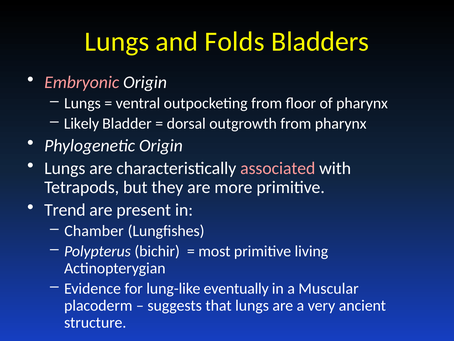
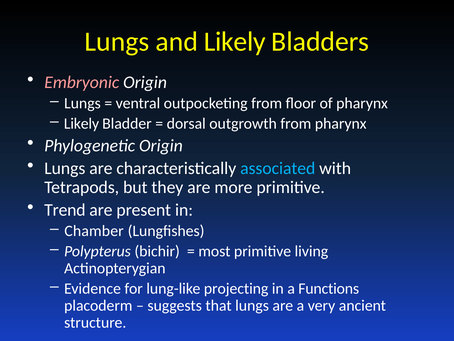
and Folds: Folds -> Likely
associated colour: pink -> light blue
eventually: eventually -> projecting
Muscular: Muscular -> Functions
